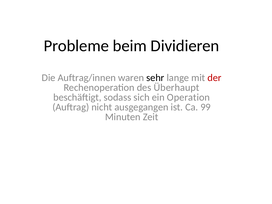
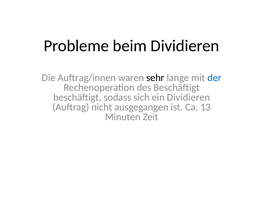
der colour: red -> blue
des Überhaupt: Überhaupt -> Beschäftigt
ein Operation: Operation -> Dividieren
99: 99 -> 13
